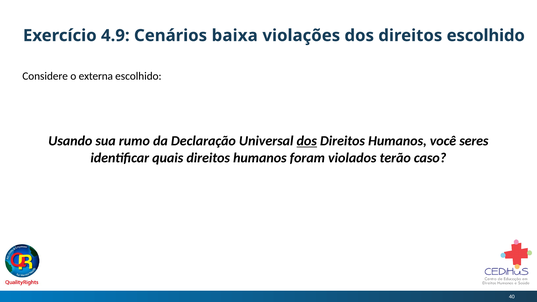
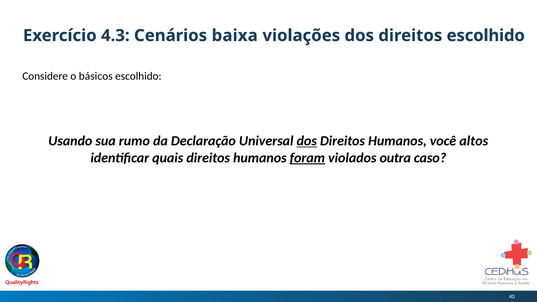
4.9: 4.9 -> 4.3
externa: externa -> básicos
seres: seres -> altos
foram underline: none -> present
terão: terão -> outra
